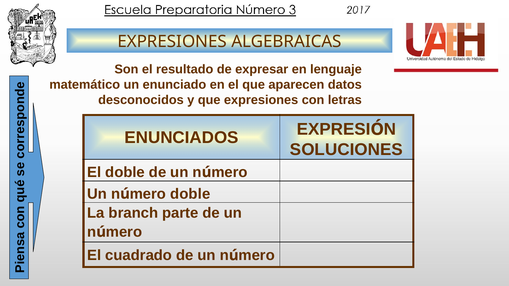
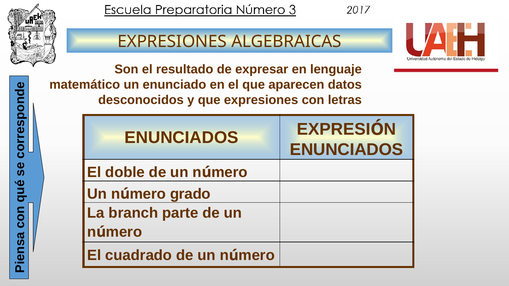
SOLUCIONES at (346, 150): SOLUCIONES -> ENUNCIADOS
doble at (190, 194): doble -> grado
